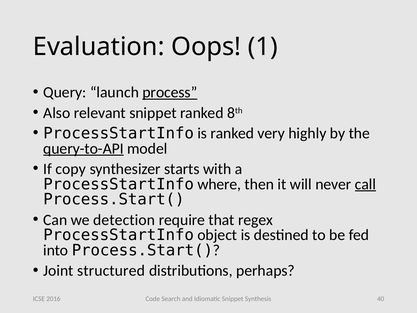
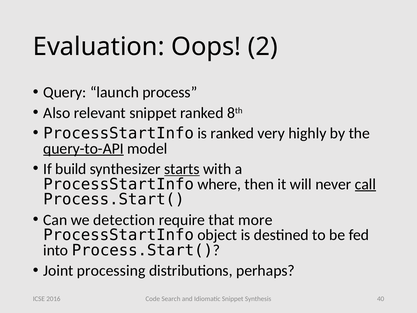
1: 1 -> 2
process underline: present -> none
copy: copy -> build
starts underline: none -> present
regex: regex -> more
structured: structured -> processing
